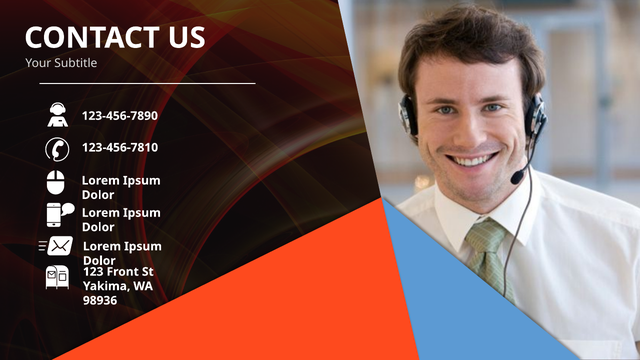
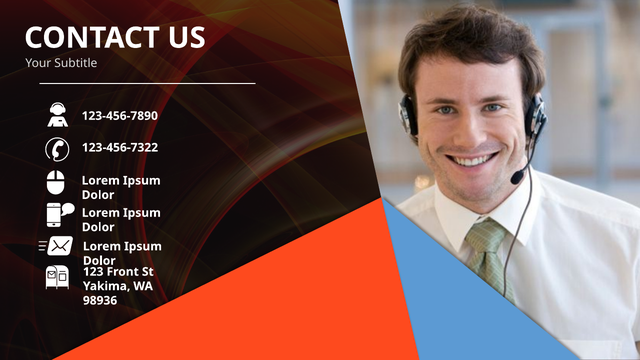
123-456-7810: 123-456-7810 -> 123-456-7322
